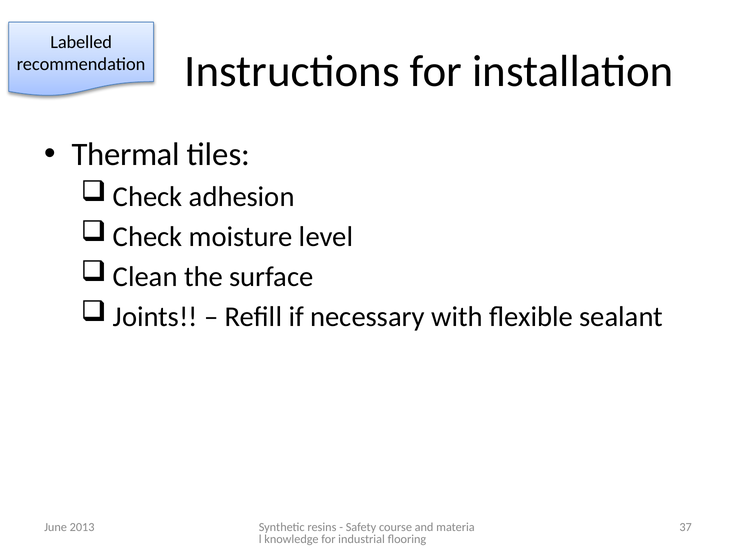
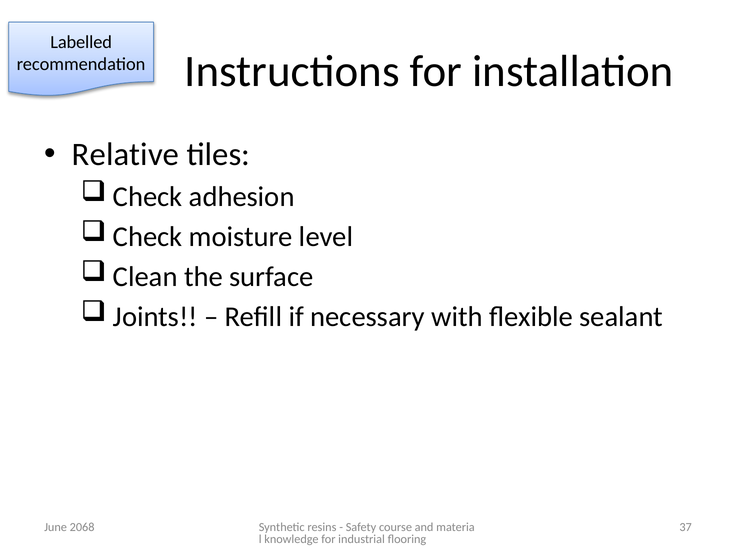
Thermal: Thermal -> Relative
2013: 2013 -> 2068
